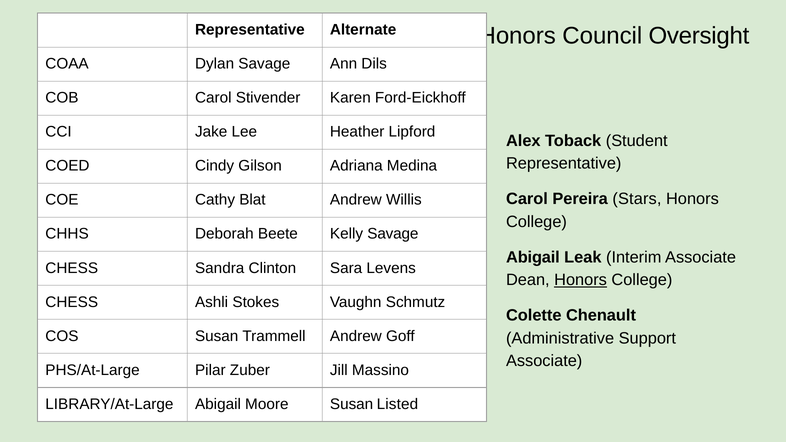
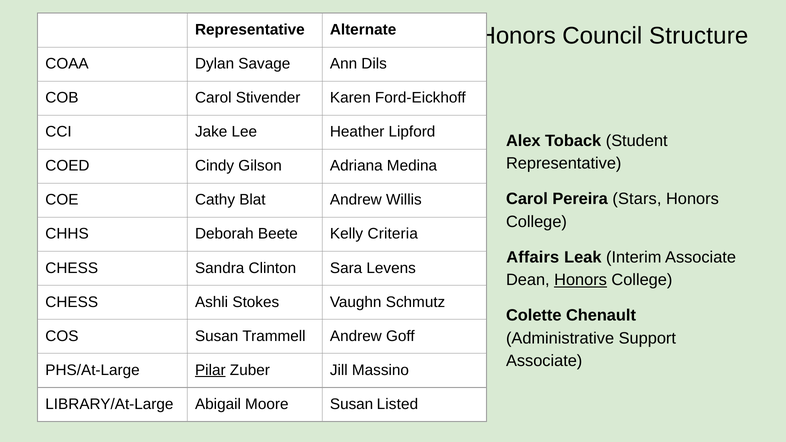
Oversight: Oversight -> Structure
Kelly Savage: Savage -> Criteria
Abigail at (533, 257): Abigail -> Affairs
Pilar underline: none -> present
